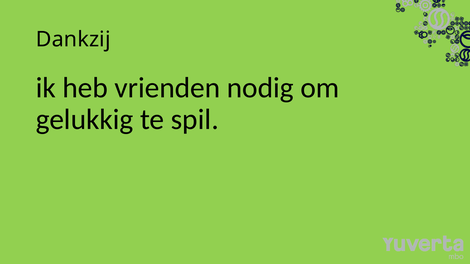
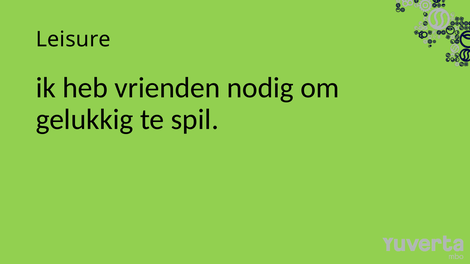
Dankzij: Dankzij -> Leisure
